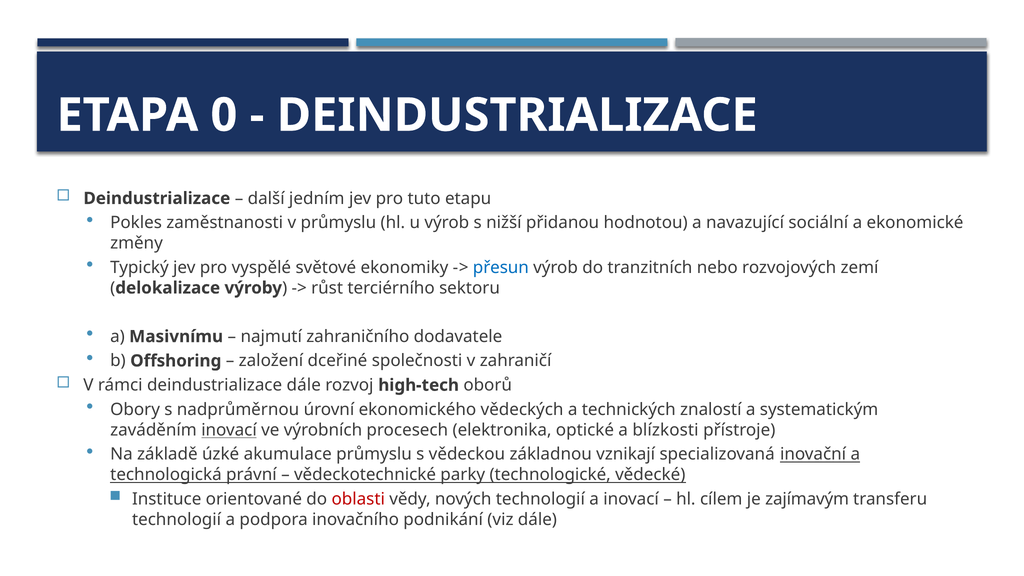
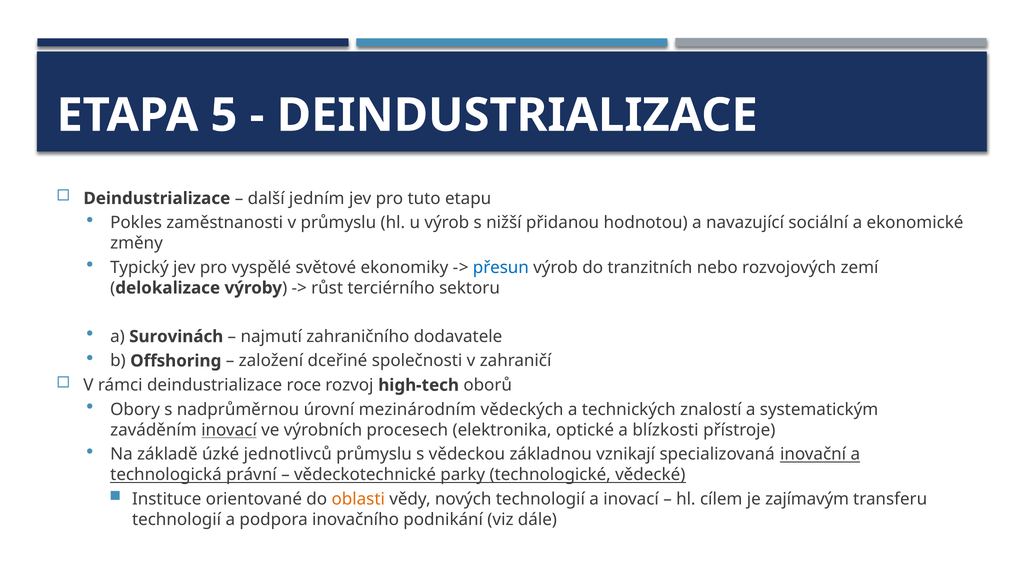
0: 0 -> 5
Masivnímu: Masivnímu -> Surovinách
deindustrializace dále: dále -> roce
ekonomického: ekonomického -> mezinárodním
akumulace: akumulace -> jednotlivců
oblasti colour: red -> orange
